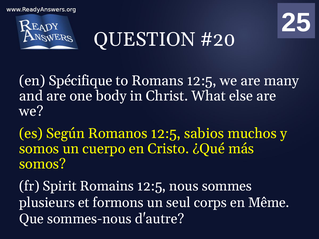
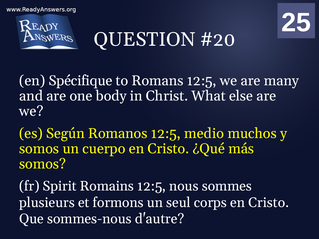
sabios: sabios -> medio
corps en Même: Même -> Cristo
